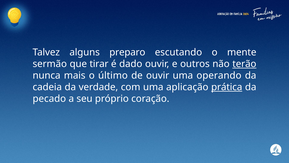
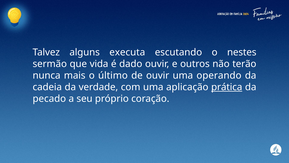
preparo: preparo -> executa
mente: mente -> nestes
tirar: tirar -> vida
terão underline: present -> none
